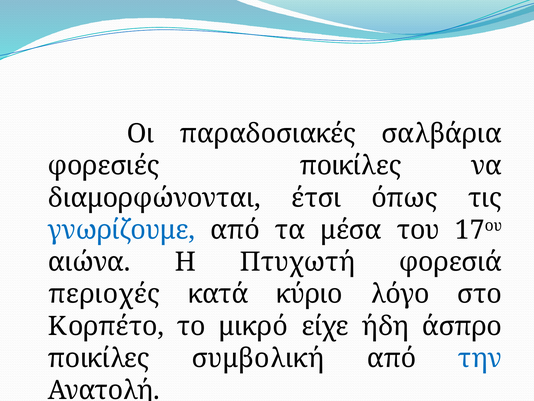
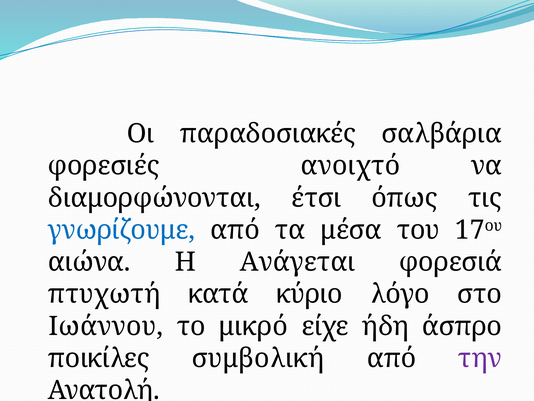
φορεσιές ποικίλες: ποικίλες -> ανοιχτό
Πτυχωτή: Πτυχωτή -> Ανάγεται
περιοχές: περιοχές -> πτυχωτή
Κορπέτο: Κορπέτο -> Ιωάννου
την colour: blue -> purple
